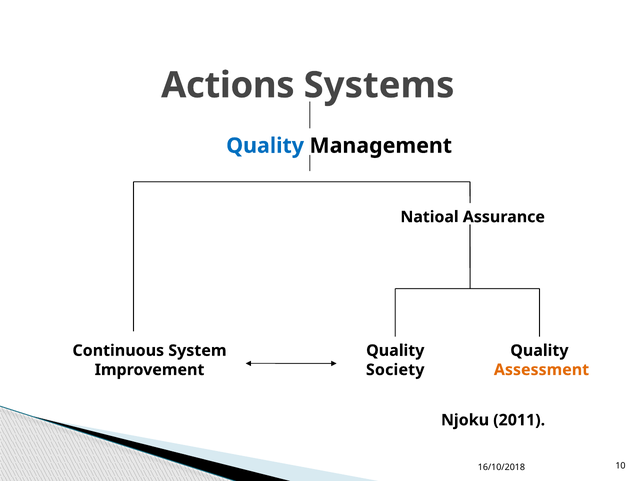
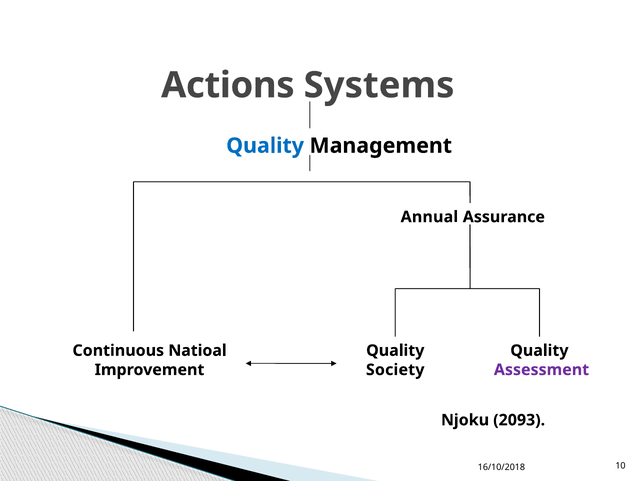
Natioal: Natioal -> Annual
System: System -> Natioal
Assessment colour: orange -> purple
2011: 2011 -> 2093
